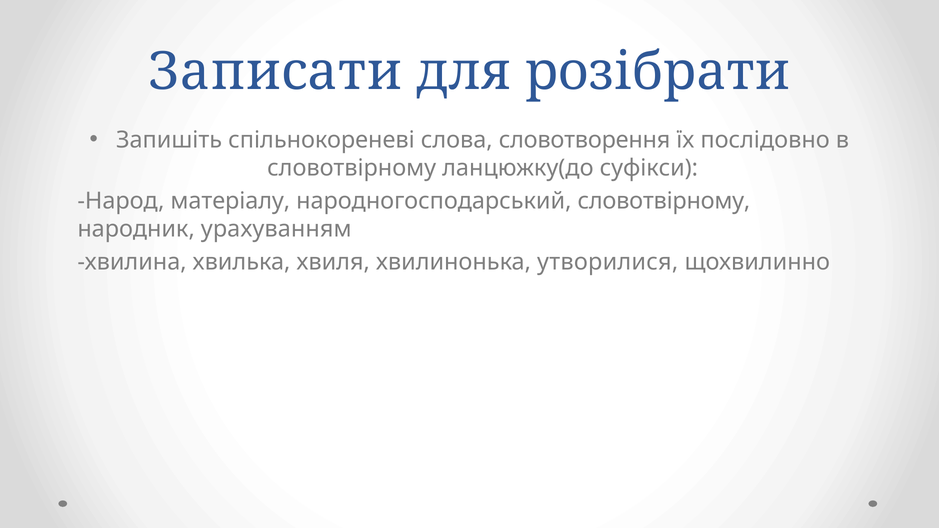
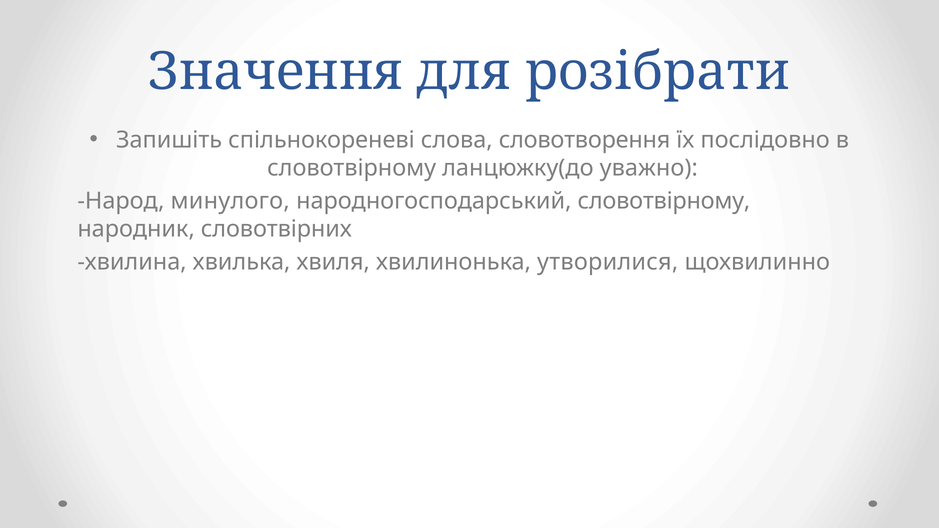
Записати: Записати -> Значення
суфікси: суфікси -> уважно
матеріалу: матеріалу -> минулого
урахуванням: урахуванням -> словотвірних
